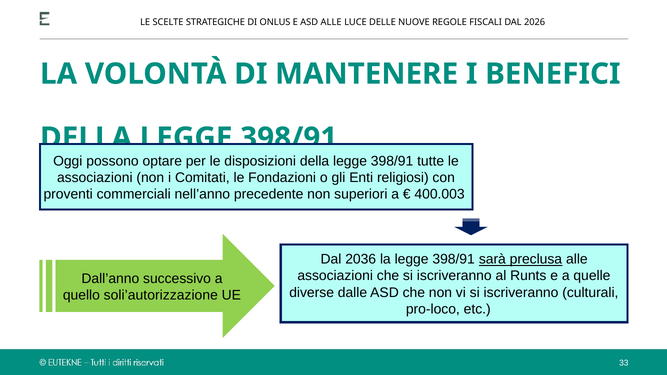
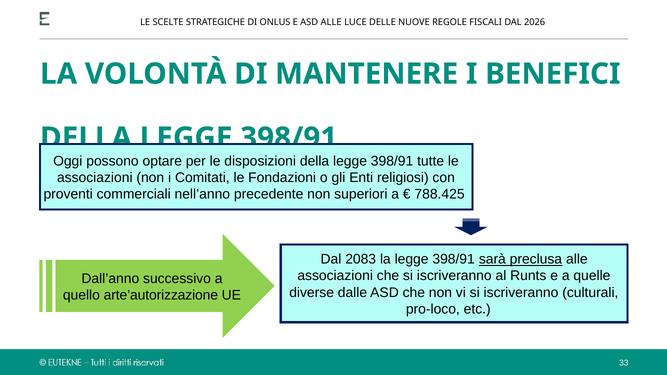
400.003: 400.003 -> 788.425
2036: 2036 -> 2083
soli’autorizzazione: soli’autorizzazione -> arte’autorizzazione
